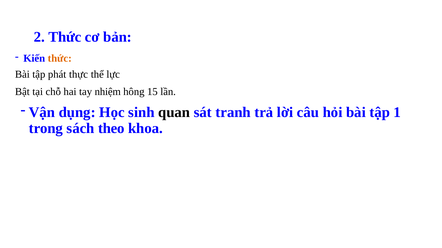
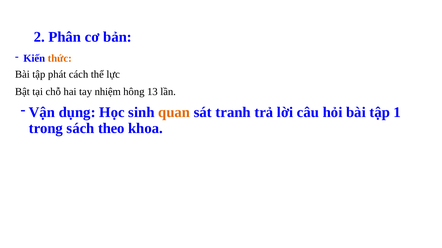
2 Thức: Thức -> Phân
thực: thực -> cách
15: 15 -> 13
quan colour: black -> orange
